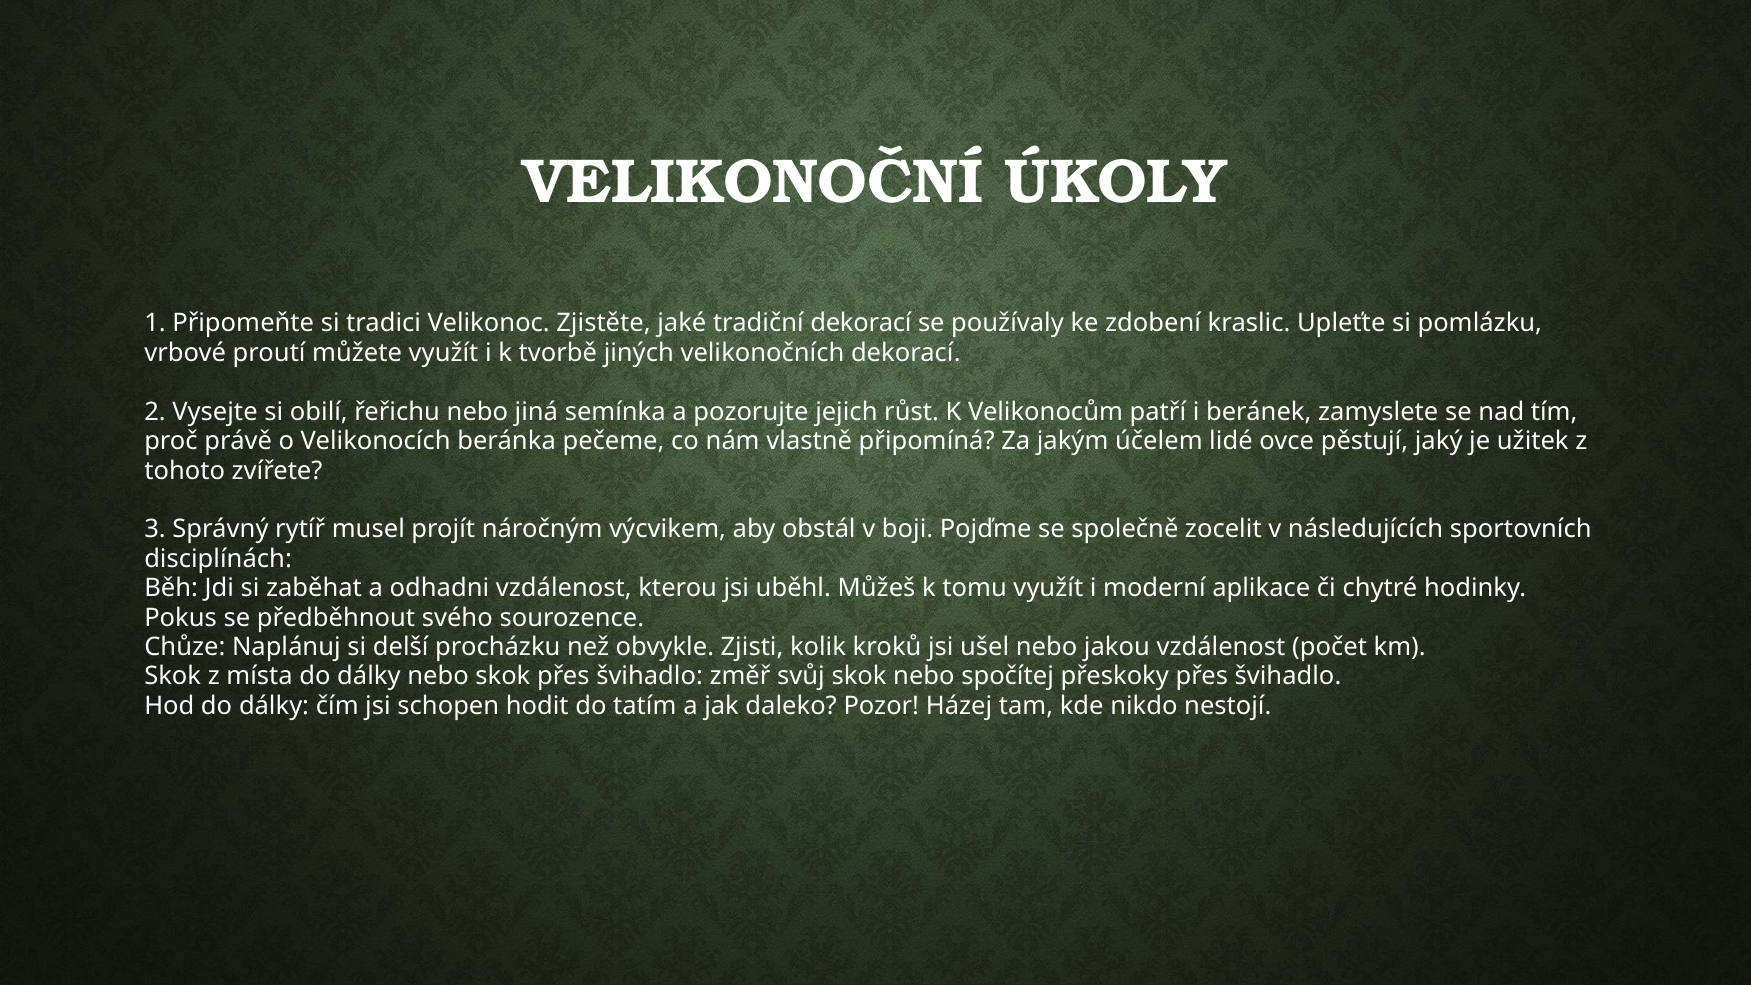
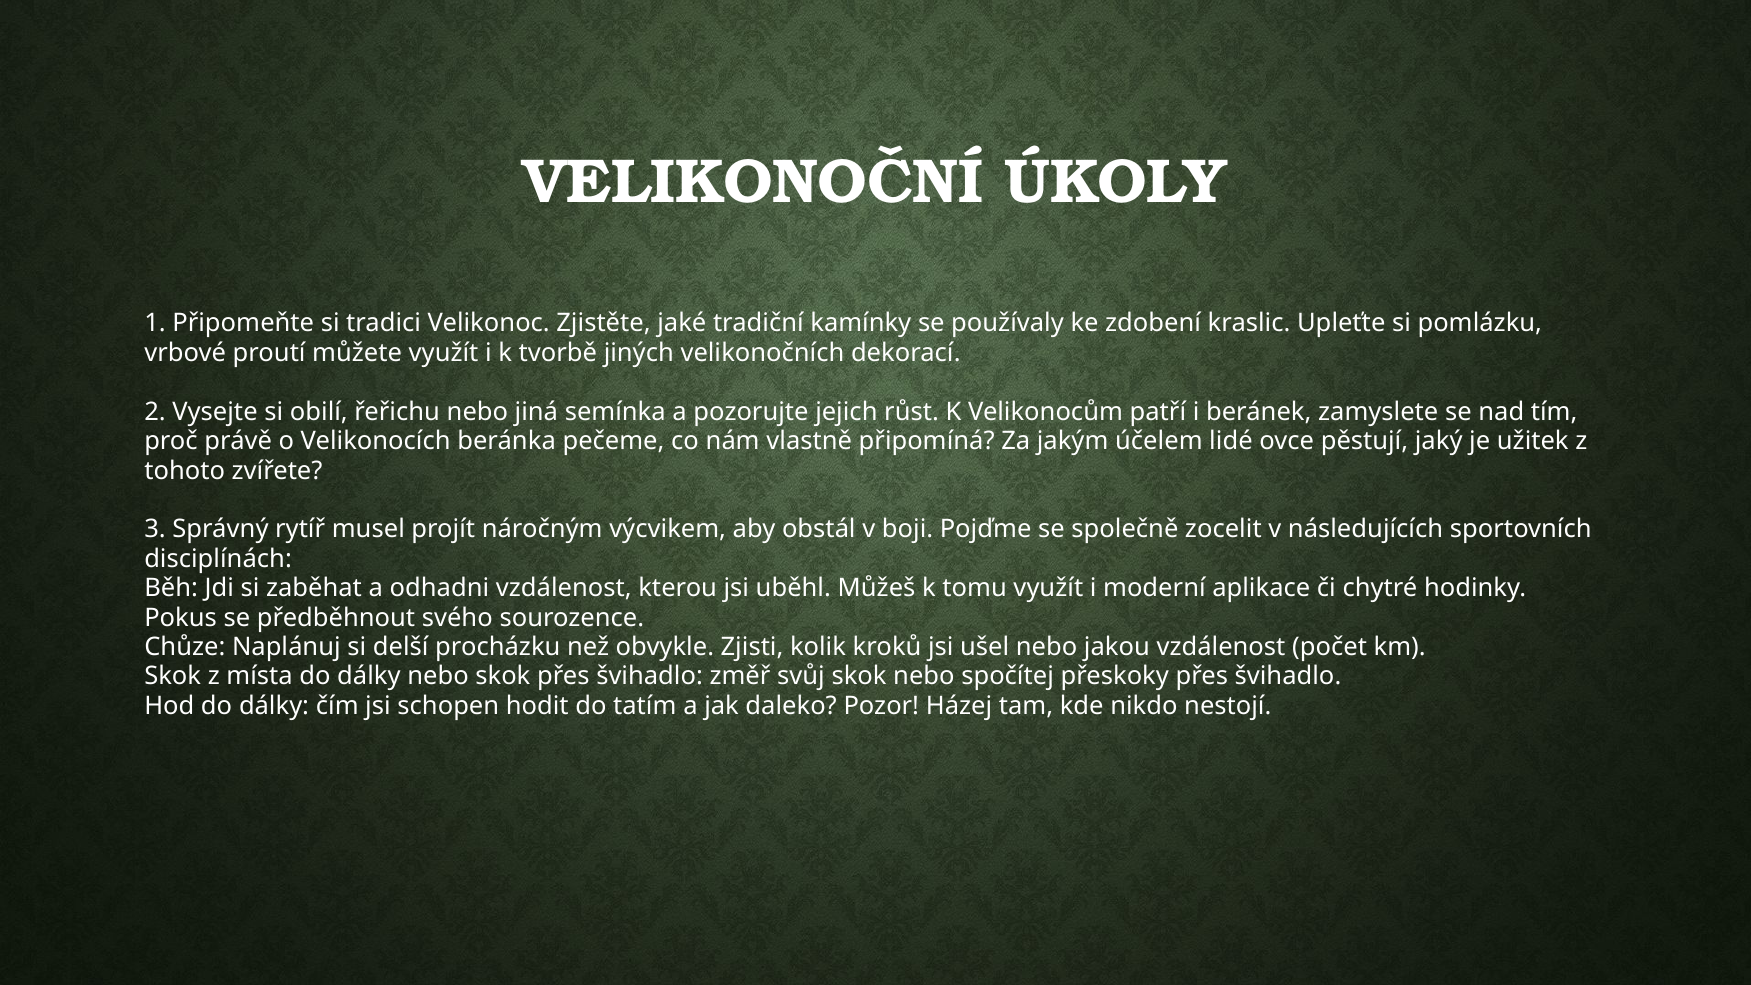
tradiční dekorací: dekorací -> kamínky
